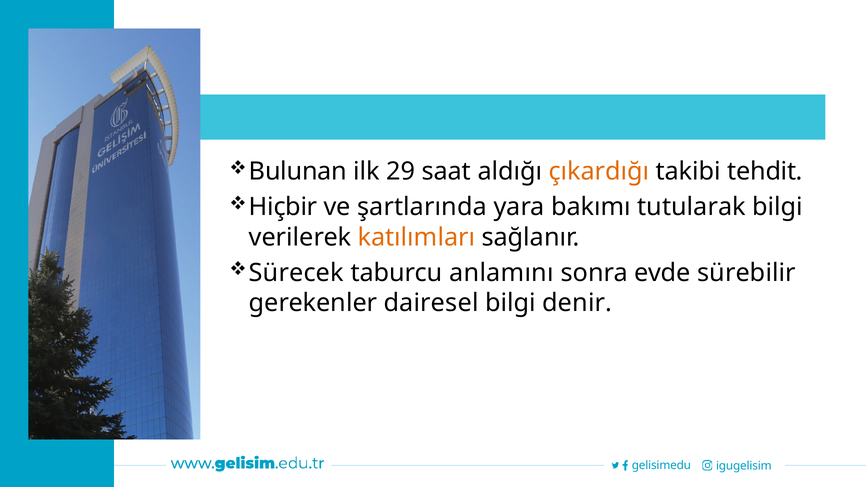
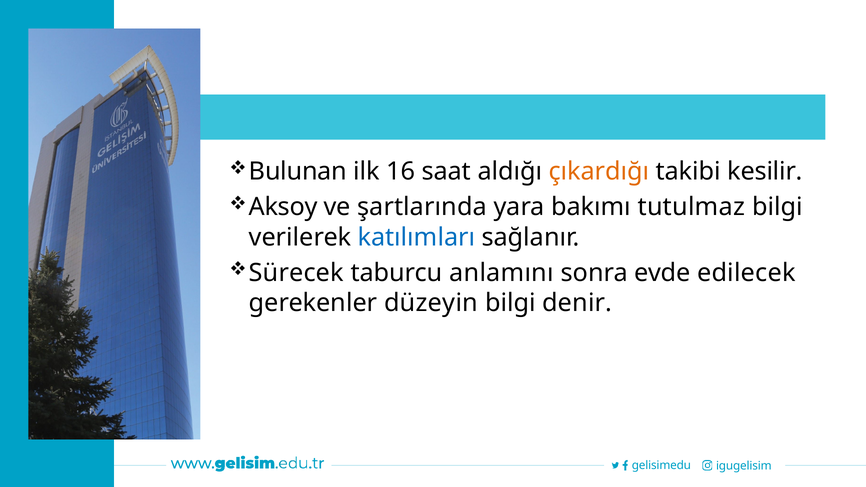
29: 29 -> 16
tehdit: tehdit -> kesilir
Hiçbir: Hiçbir -> Aksoy
tutularak: tutularak -> tutulmaz
katılımları colour: orange -> blue
sürebilir: sürebilir -> edilecek
dairesel: dairesel -> düzeyin
